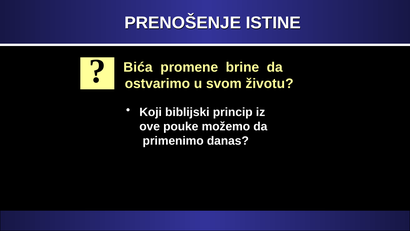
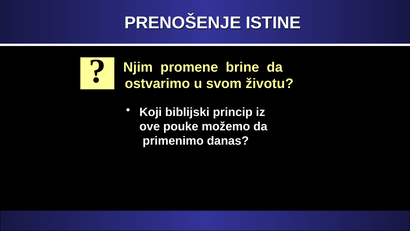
Bića: Bića -> Njim
